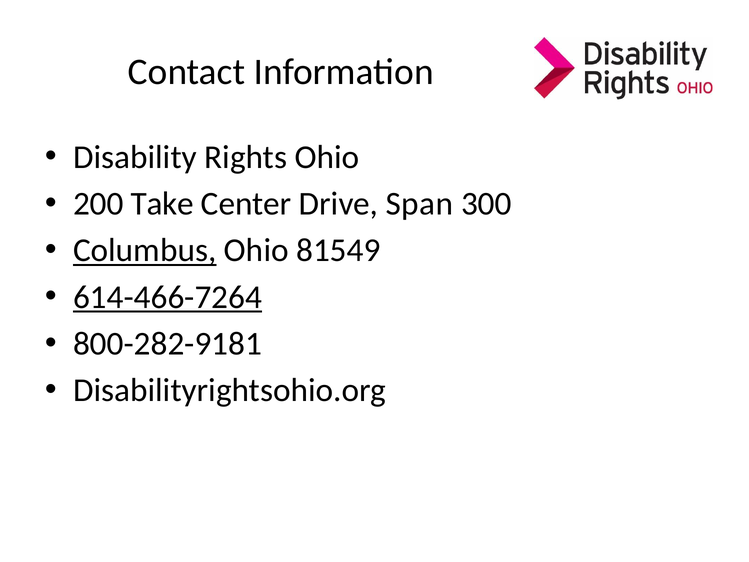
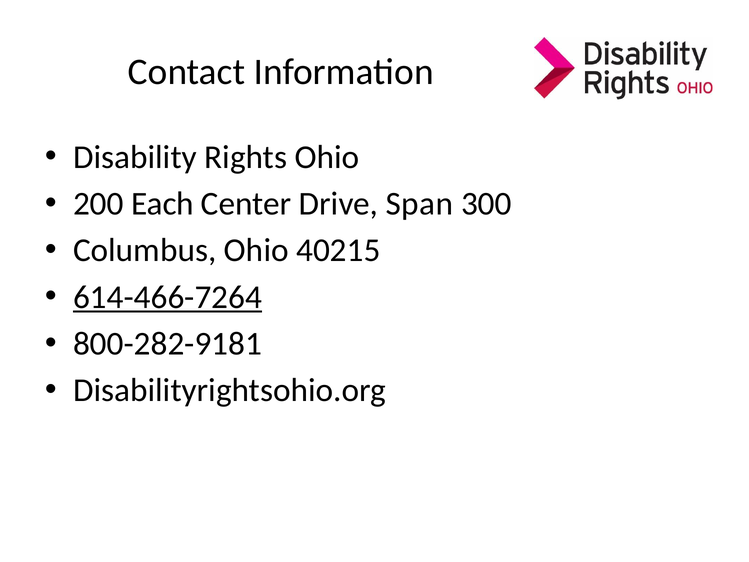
Take: Take -> Each
Columbus underline: present -> none
81549: 81549 -> 40215
